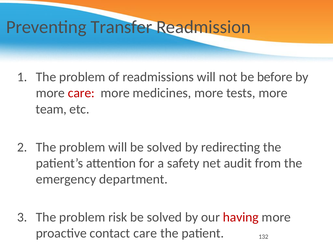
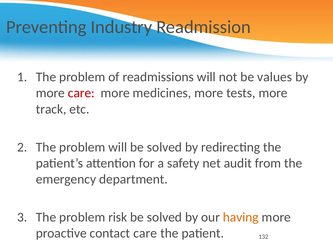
Transfer: Transfer -> Industry
before: before -> values
team: team -> track
having colour: red -> orange
